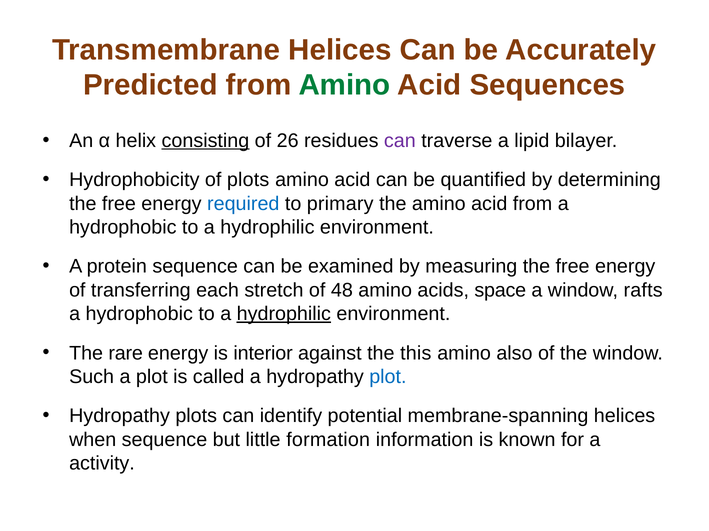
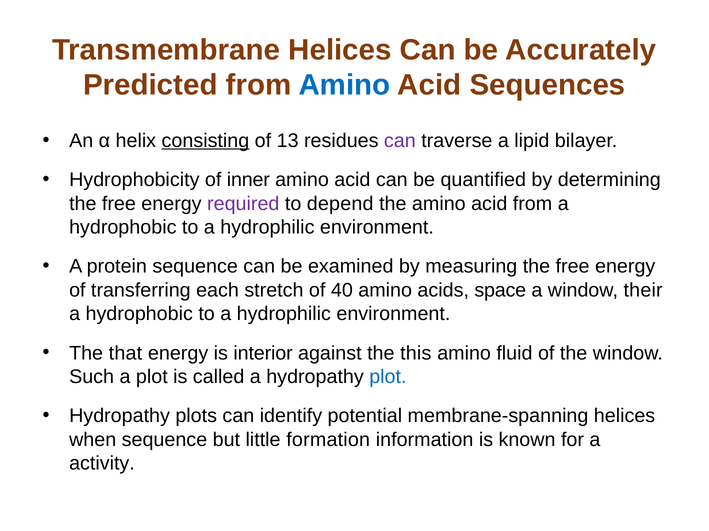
Amino at (344, 85) colour: green -> blue
26: 26 -> 13
of plots: plots -> inner
required colour: blue -> purple
primary: primary -> depend
48: 48 -> 40
rafts: rafts -> their
hydrophilic at (284, 314) underline: present -> none
rare: rare -> that
also: also -> fluid
